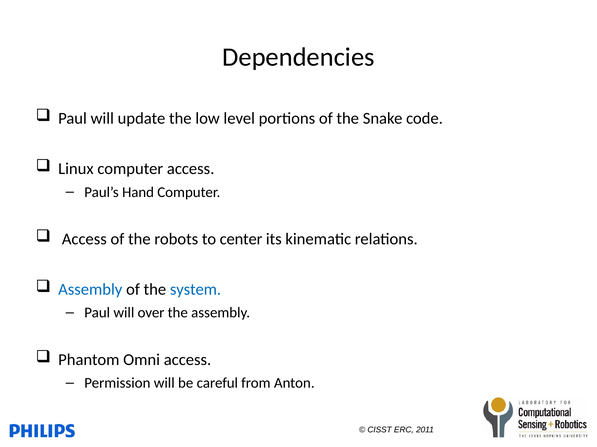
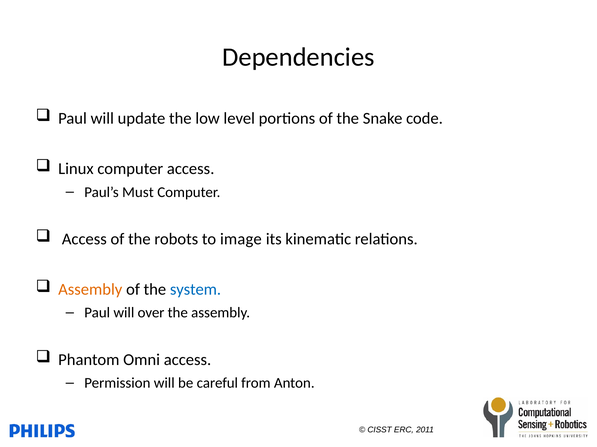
Hand: Hand -> Must
center: center -> image
Assembly at (90, 290) colour: blue -> orange
